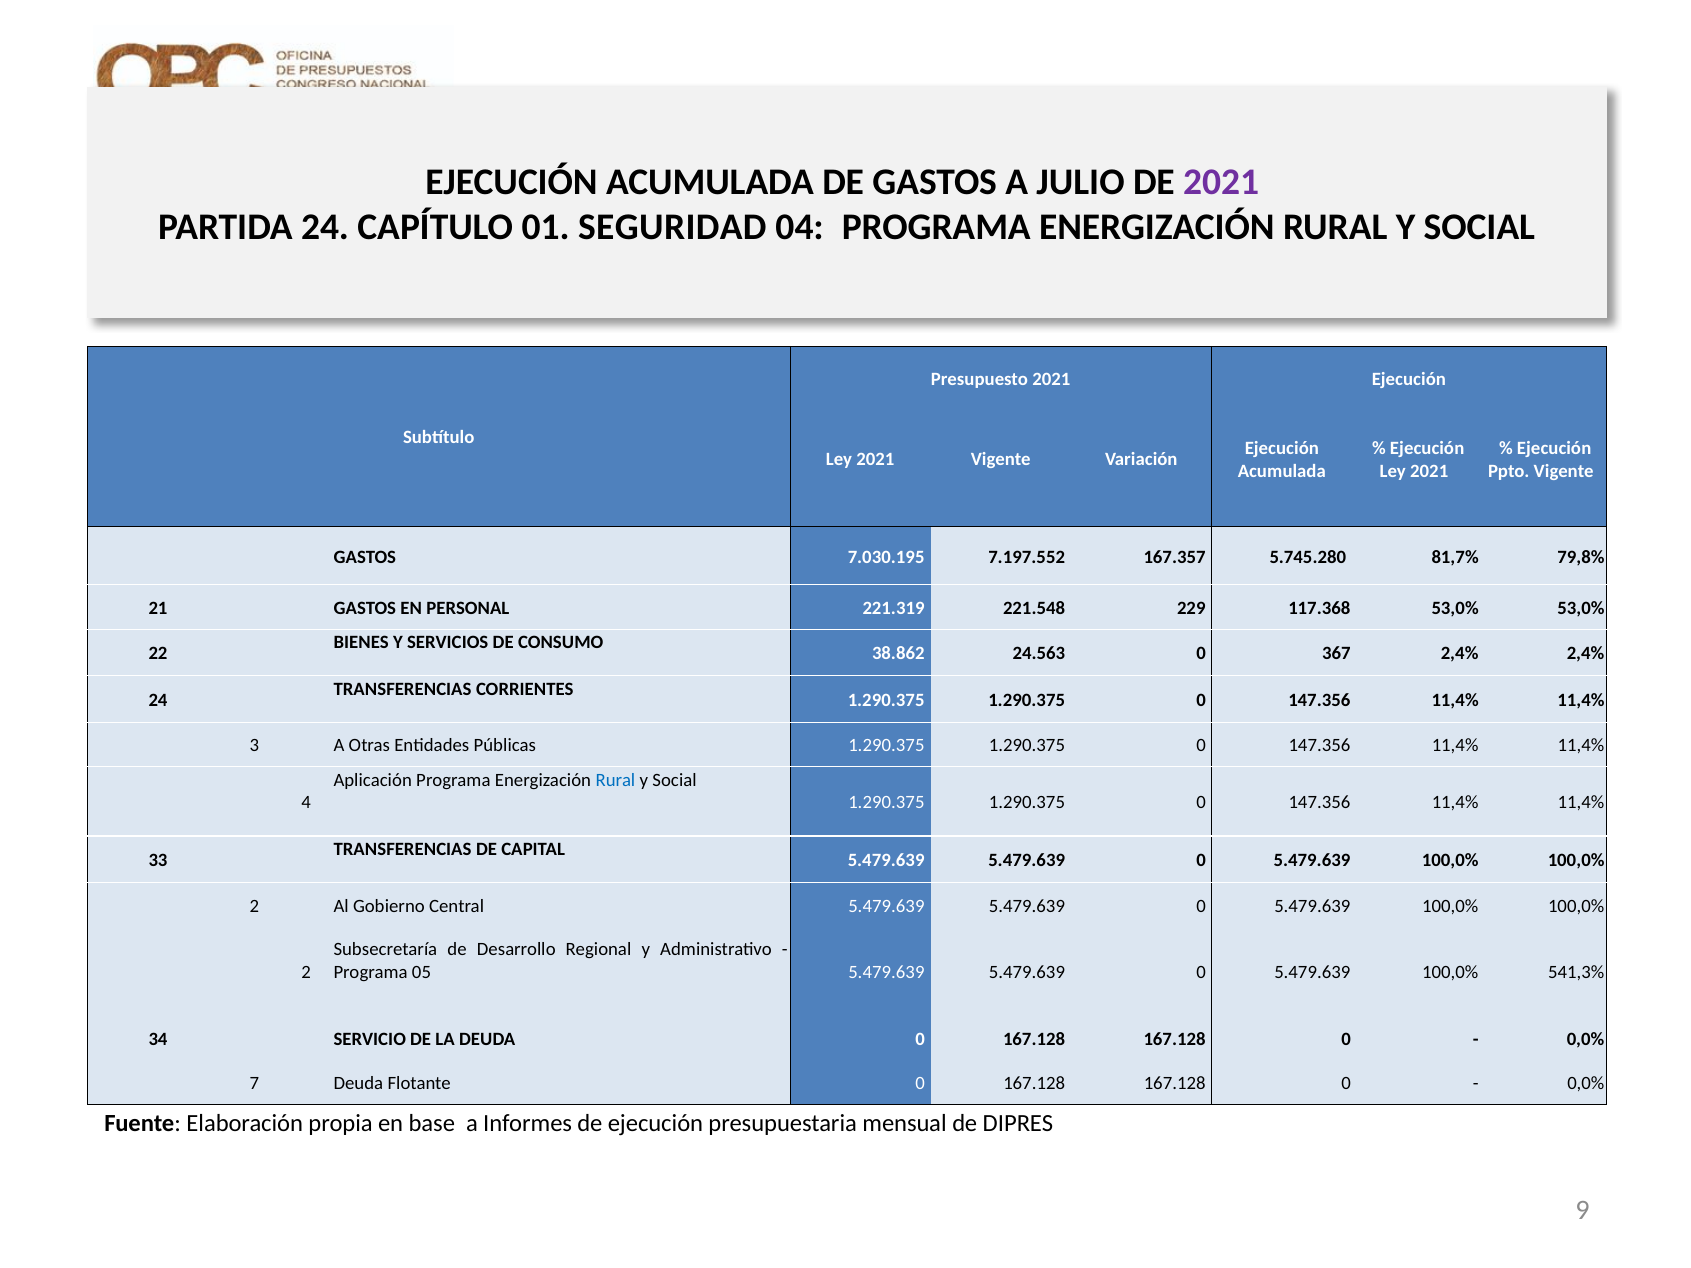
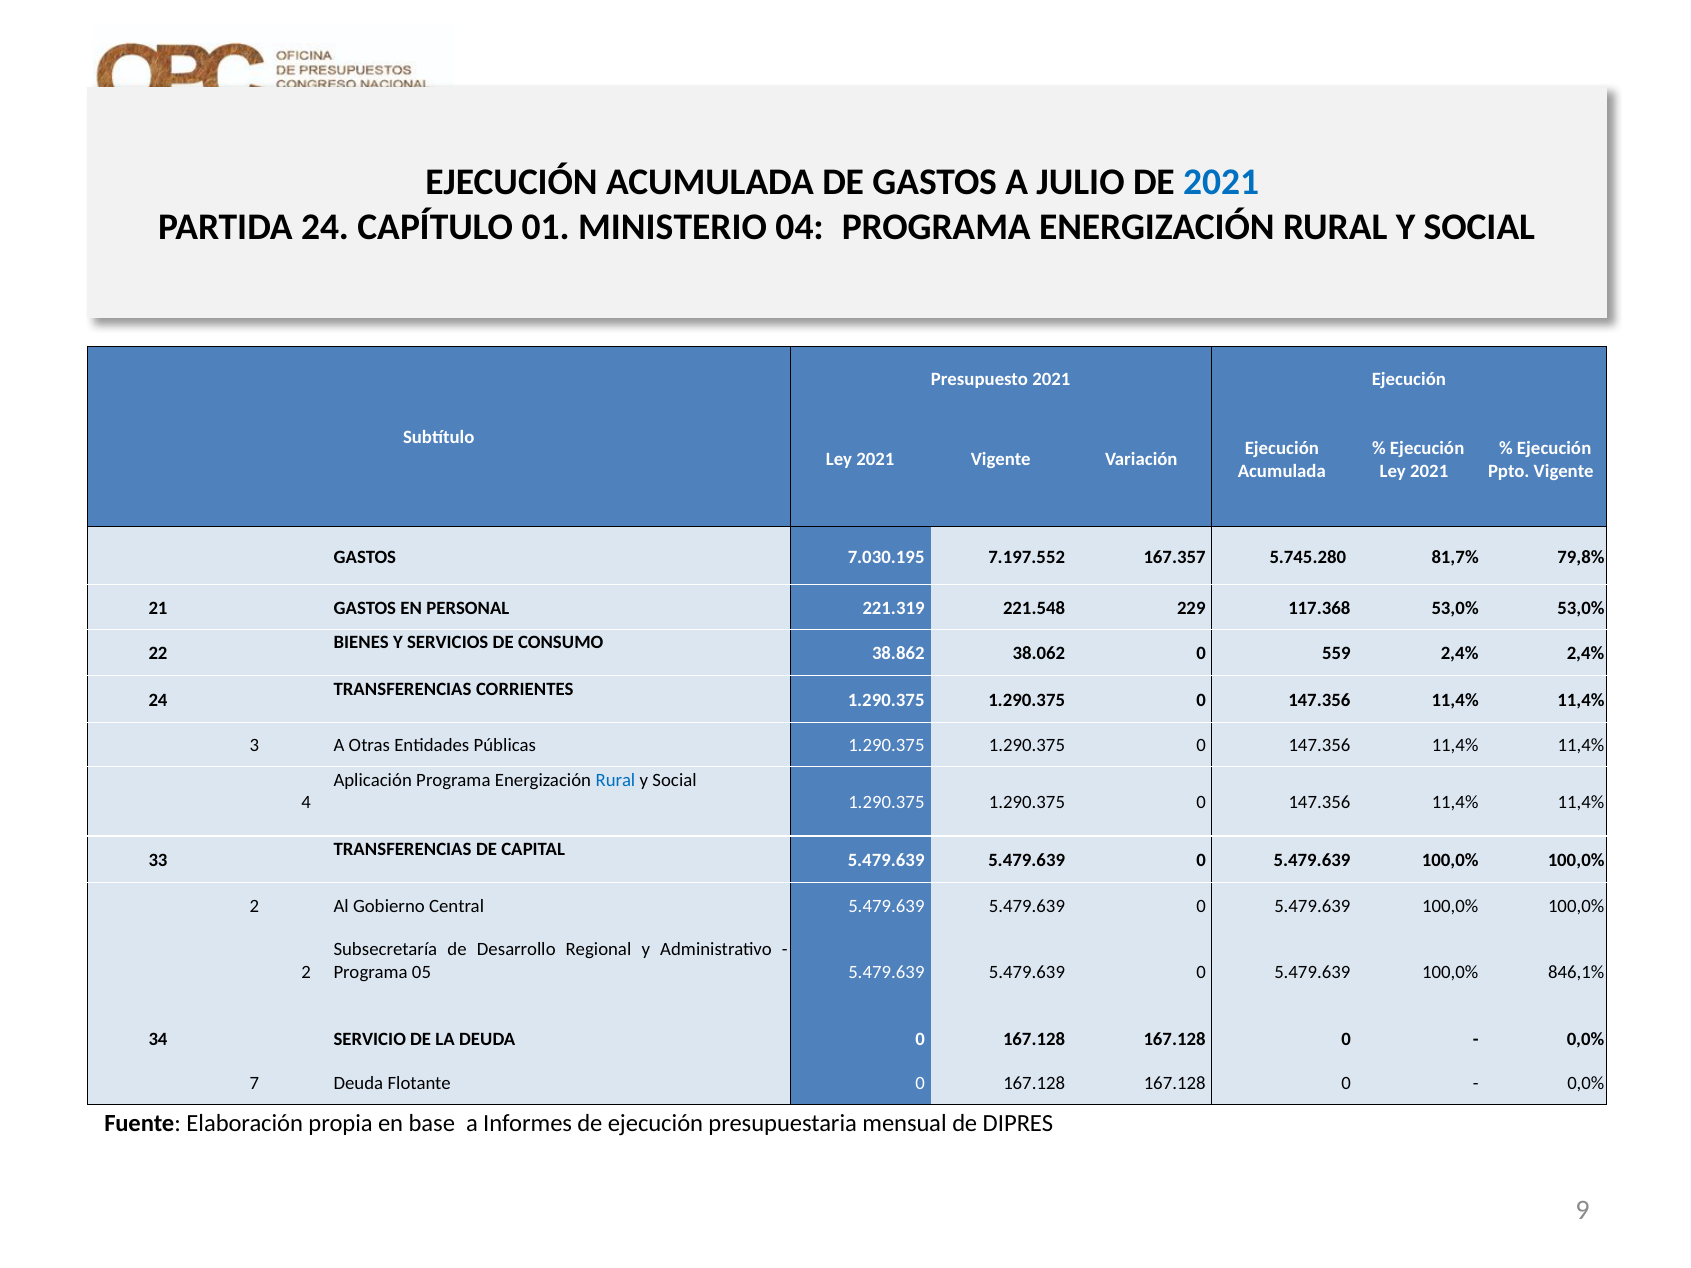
2021 at (1221, 182) colour: purple -> blue
SEGURIDAD: SEGURIDAD -> MINISTERIO
24.563: 24.563 -> 38.062
367: 367 -> 559
541,3%: 541,3% -> 846,1%
